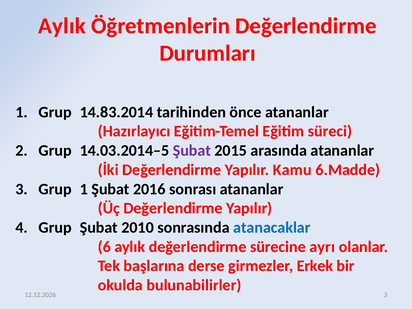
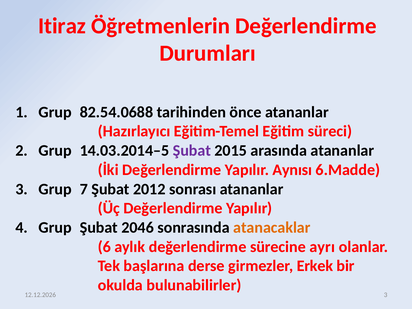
Aylık at (62, 26): Aylık -> Itiraz
14.83.2014: 14.83.2014 -> 82.54.0688
Kamu: Kamu -> Aynısı
Grup 1: 1 -> 7
2016: 2016 -> 2012
2010: 2010 -> 2046
atanacaklar colour: blue -> orange
